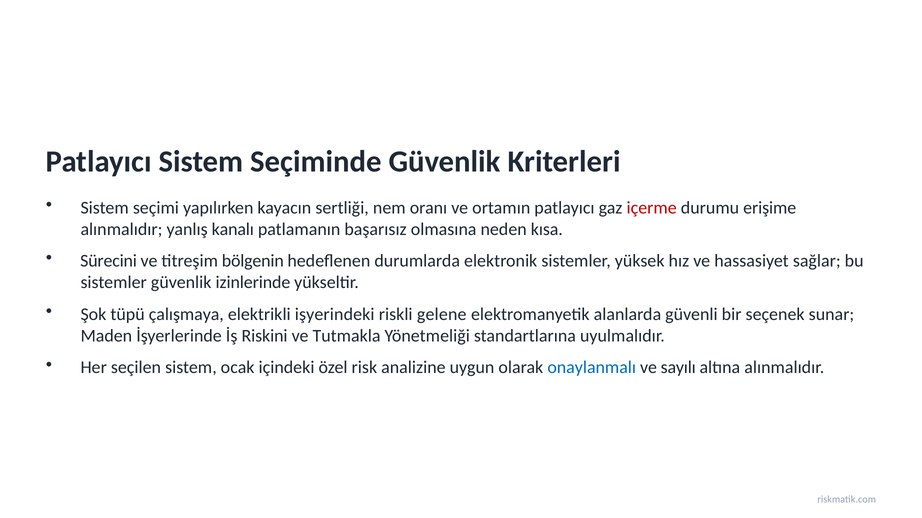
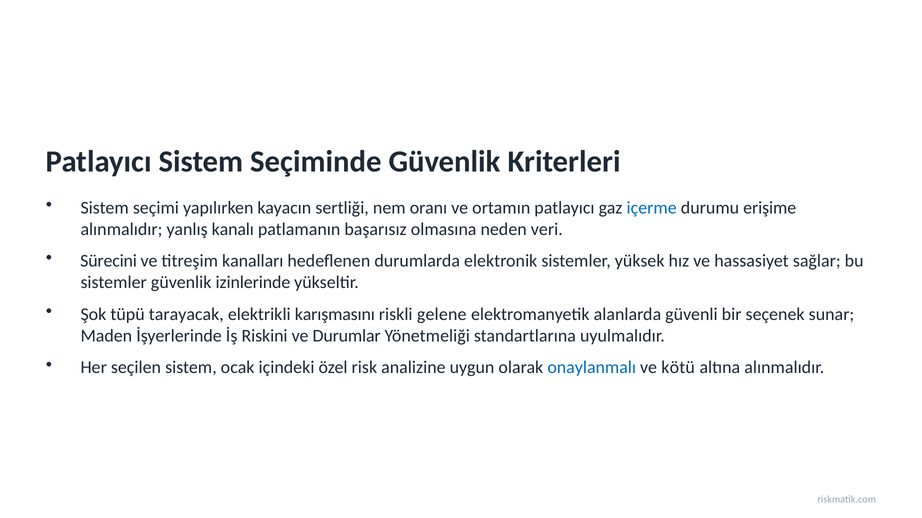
içerme colour: red -> blue
kısa: kısa -> veri
bölgenin: bölgenin -> kanalları
çalışmaya: çalışmaya -> tarayacak
işyerindeki: işyerindeki -> karışmasını
Tutmakla: Tutmakla -> Durumlar
sayılı: sayılı -> kötü
